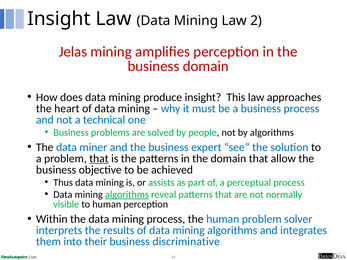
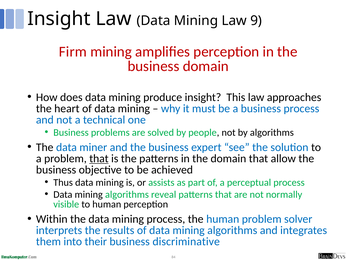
2: 2 -> 9
Jelas: Jelas -> Firm
algorithms at (127, 195) underline: present -> none
